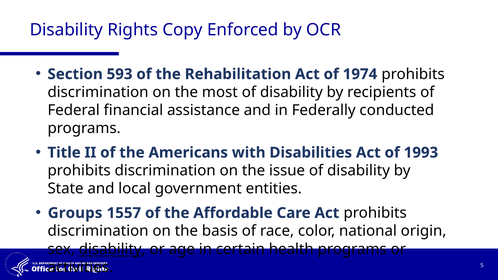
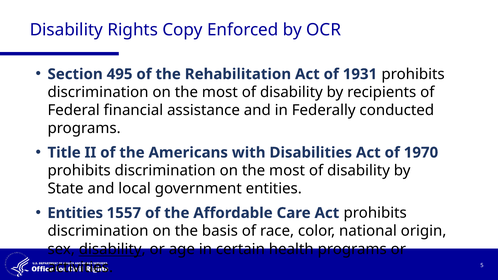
593: 593 -> 495
1974: 1974 -> 1931
1993: 1993 -> 1970
issue at (287, 171): issue -> most
Groups at (75, 213): Groups -> Entities
